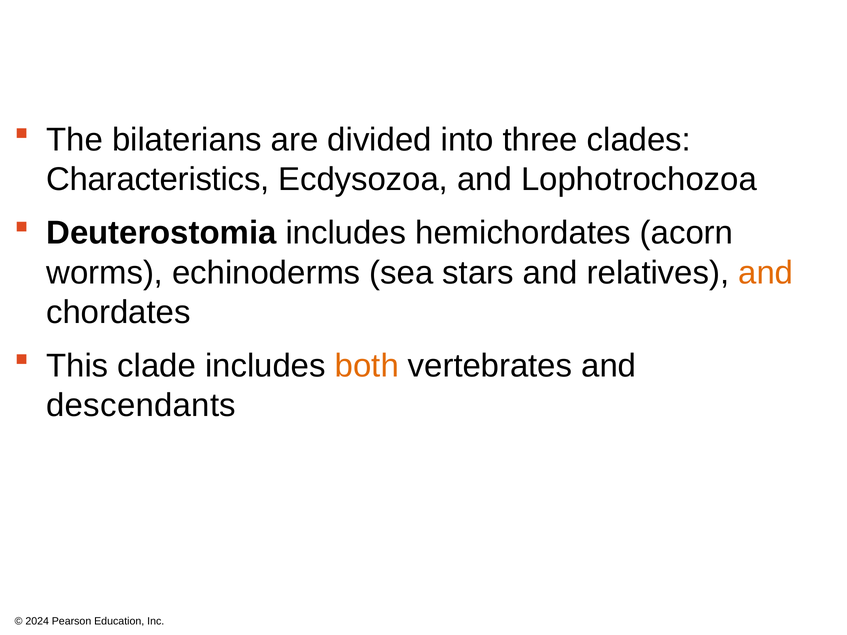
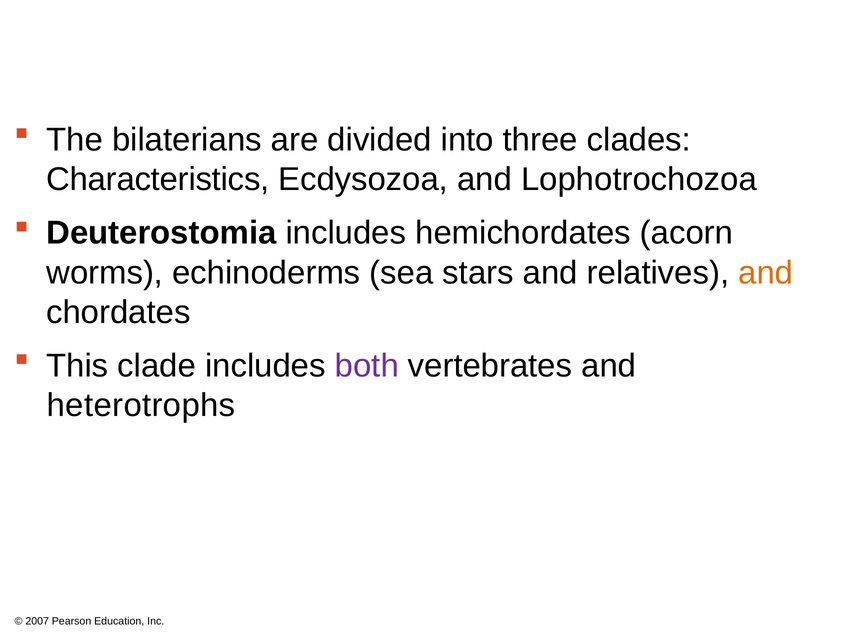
both colour: orange -> purple
descendants: descendants -> heterotrophs
2024: 2024 -> 2007
